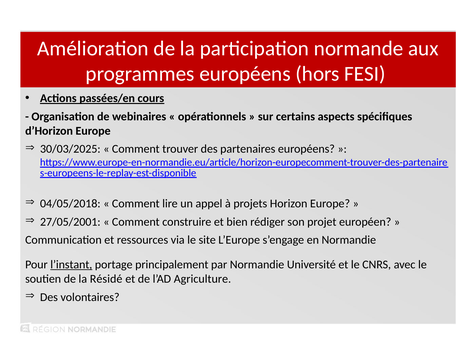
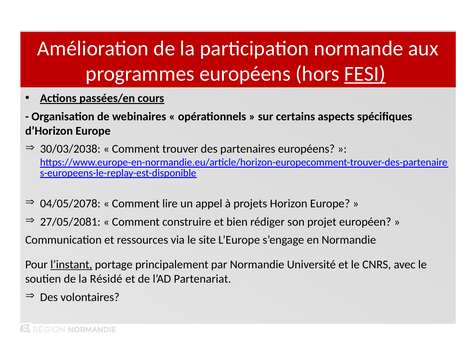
FESI underline: none -> present
30/03/2025: 30/03/2025 -> 30/03/2038
04/05/2018: 04/05/2018 -> 04/05/2078
27/05/2001: 27/05/2001 -> 27/05/2081
Agriculture: Agriculture -> Partenariat
